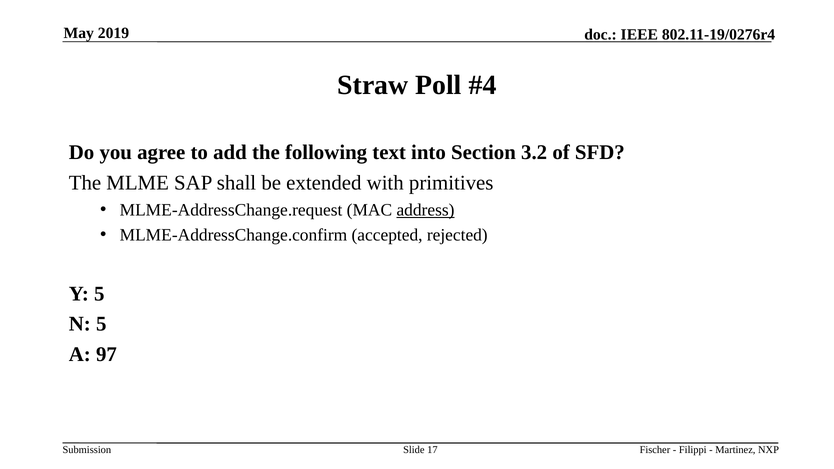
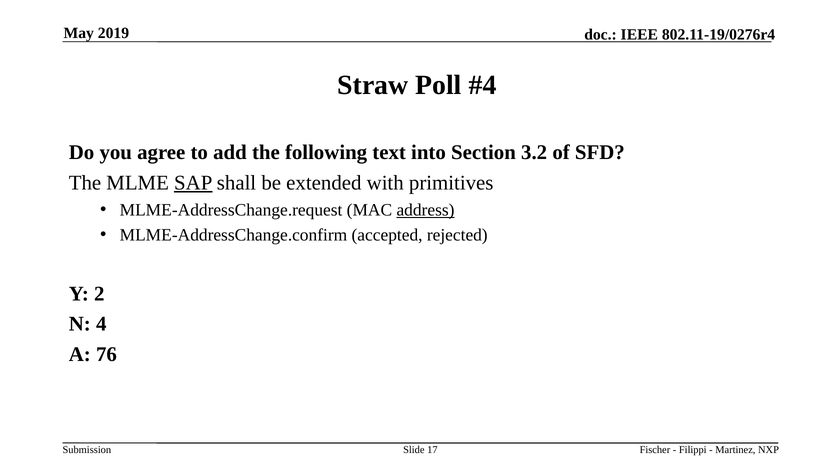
SAP underline: none -> present
Y 5: 5 -> 2
N 5: 5 -> 4
97: 97 -> 76
